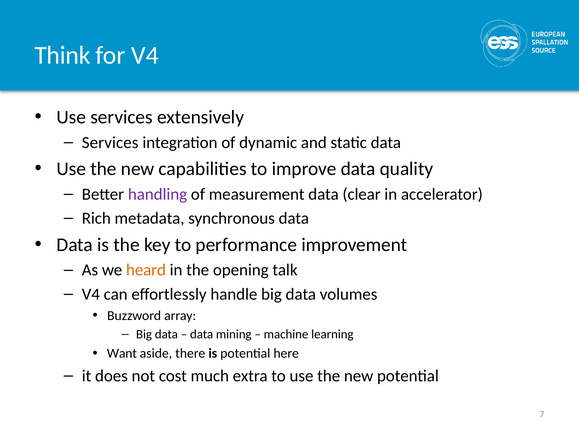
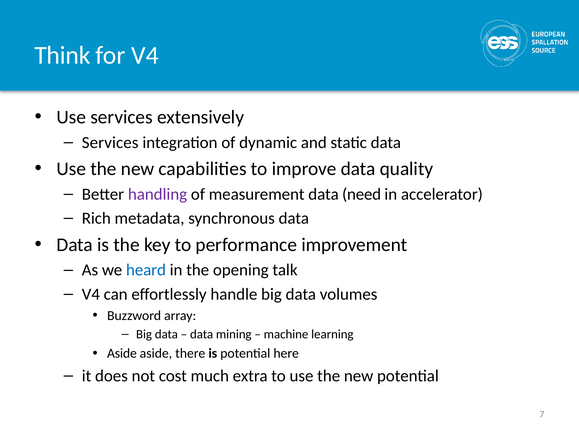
clear: clear -> need
heard colour: orange -> blue
Want at (122, 354): Want -> Aside
